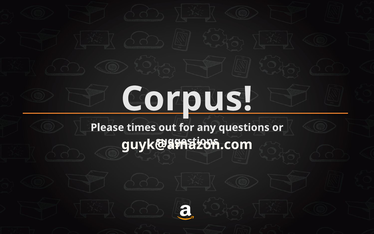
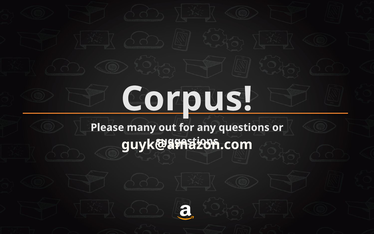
times: times -> many
